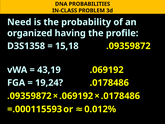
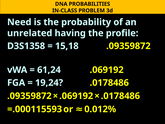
organized: organized -> unrelated
43,19: 43,19 -> 61,24
